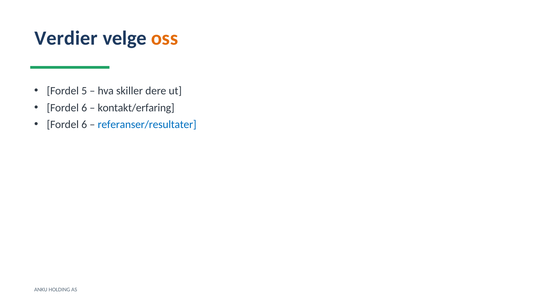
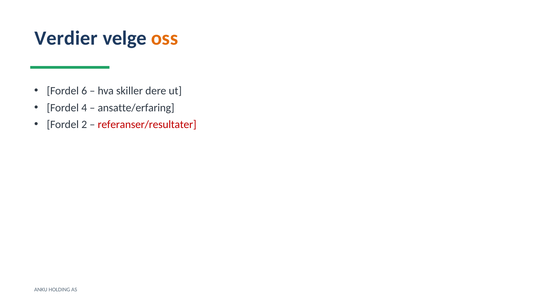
5: 5 -> 6
6 at (84, 108): 6 -> 4
kontakt/erfaring: kontakt/erfaring -> ansatte/erfaring
6 at (84, 125): 6 -> 2
referanser/resultater colour: blue -> red
